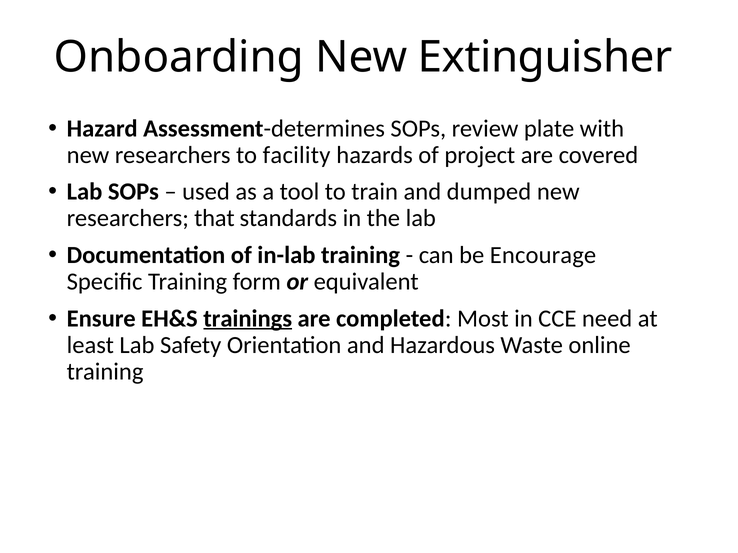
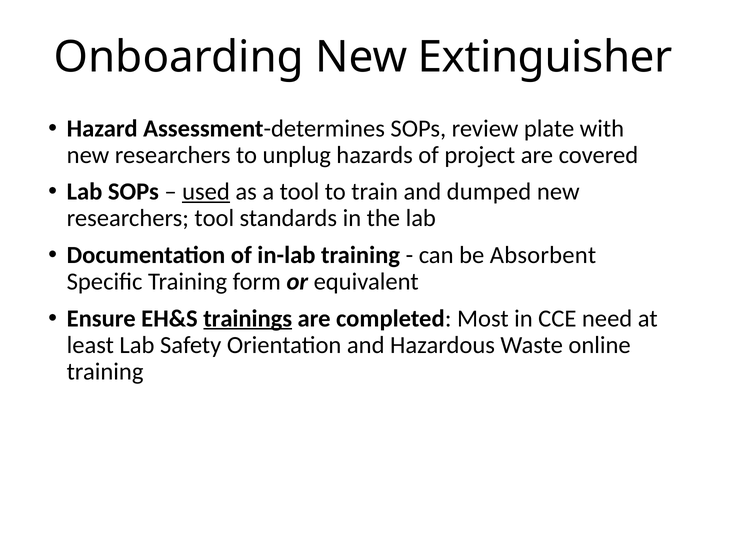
facility: facility -> unplug
used underline: none -> present
researchers that: that -> tool
Encourage: Encourage -> Absorbent
